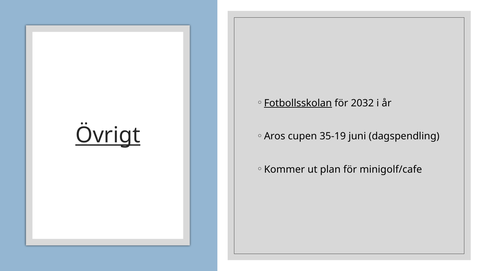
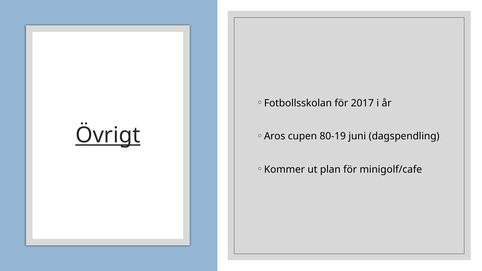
Fotbollsskolan underline: present -> none
2032: 2032 -> 2017
35-19: 35-19 -> 80-19
